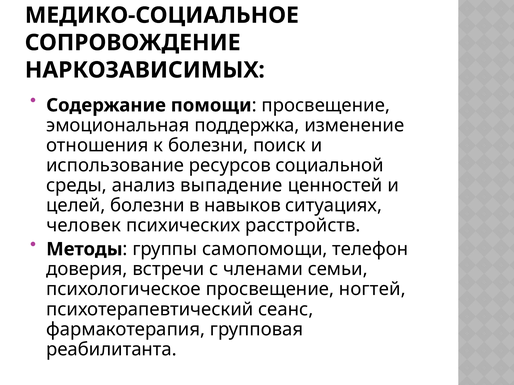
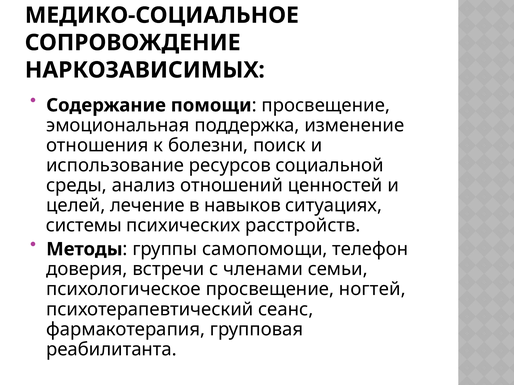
выпадение: выпадение -> отношений
целей болезни: болезни -> лечение
человек: человек -> системы
